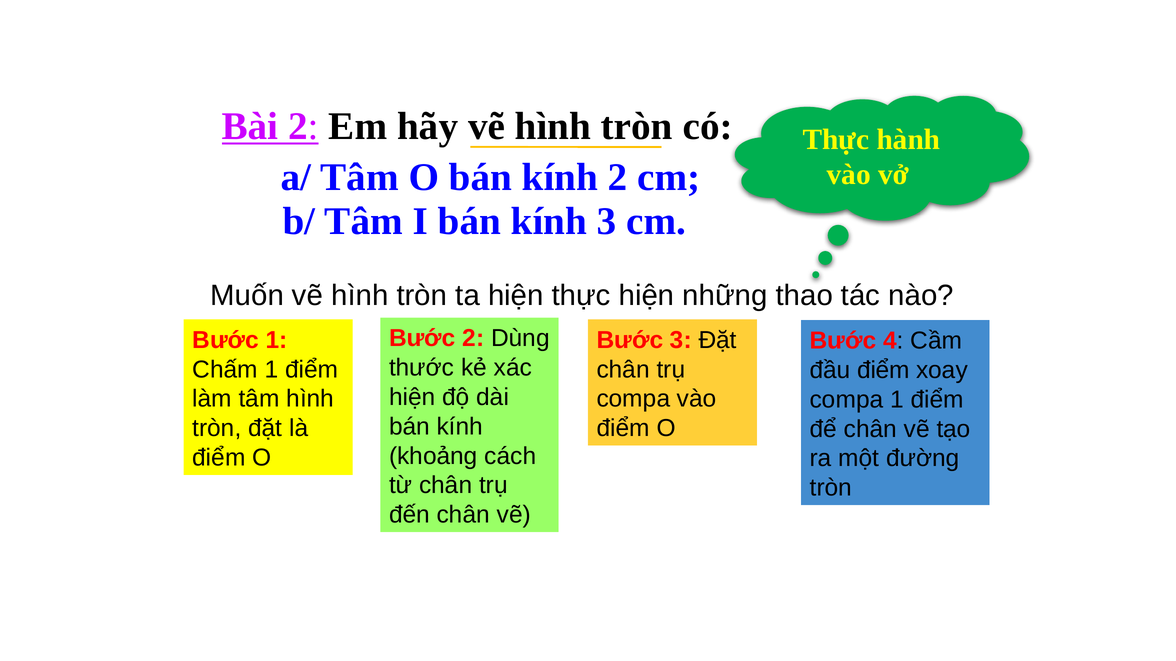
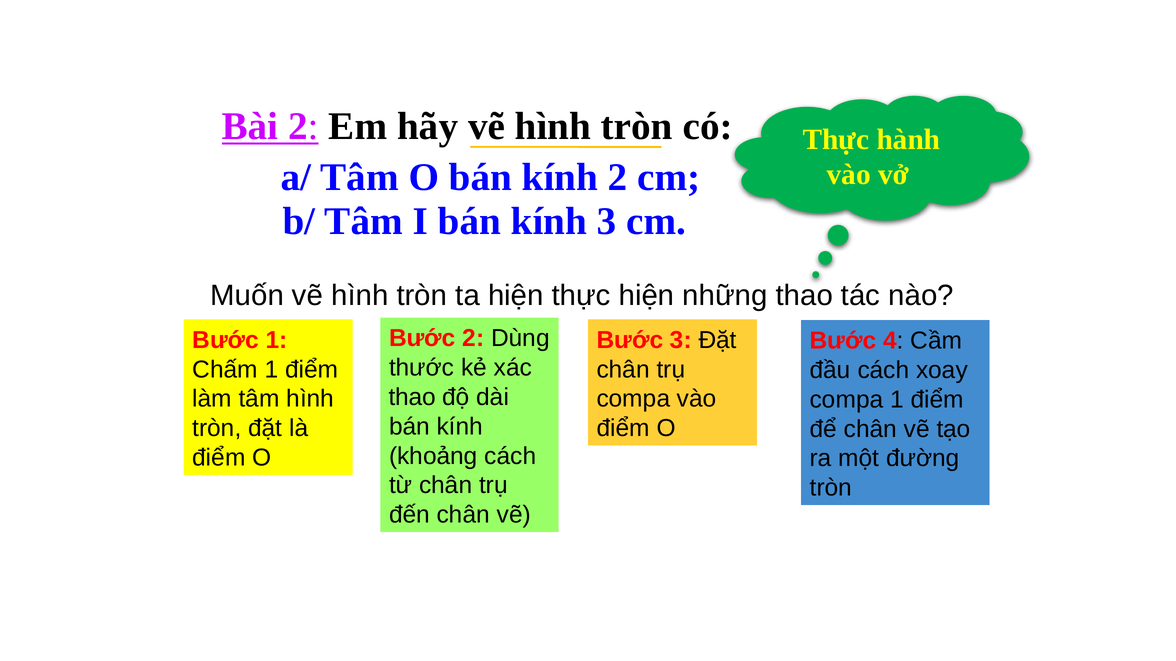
đầu điểm: điểm -> cách
hiện at (412, 397): hiện -> thao
